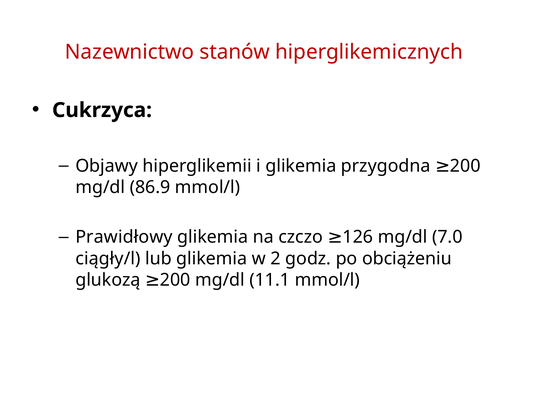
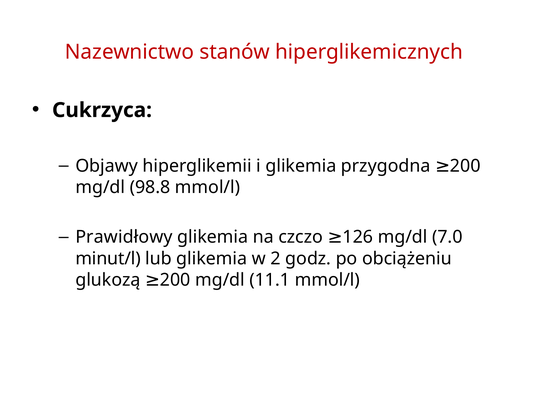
86.9: 86.9 -> 98.8
ciągły/l: ciągły/l -> minut/l
